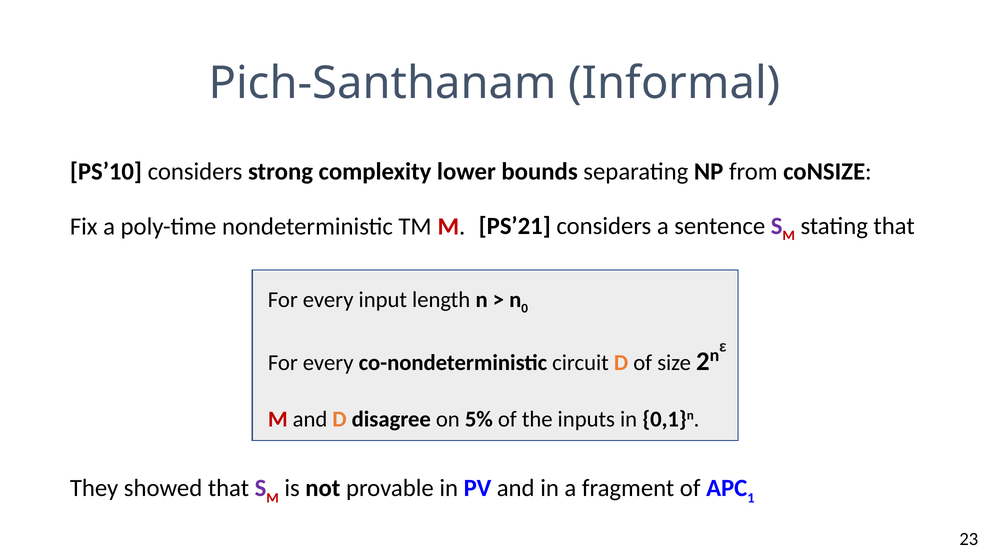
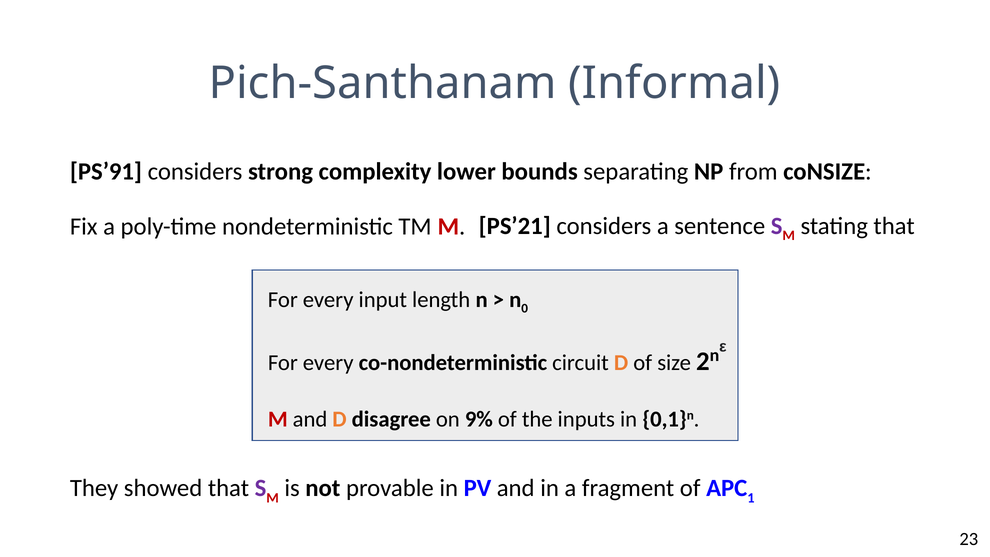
PS’10: PS’10 -> PS’91
5%: 5% -> 9%
